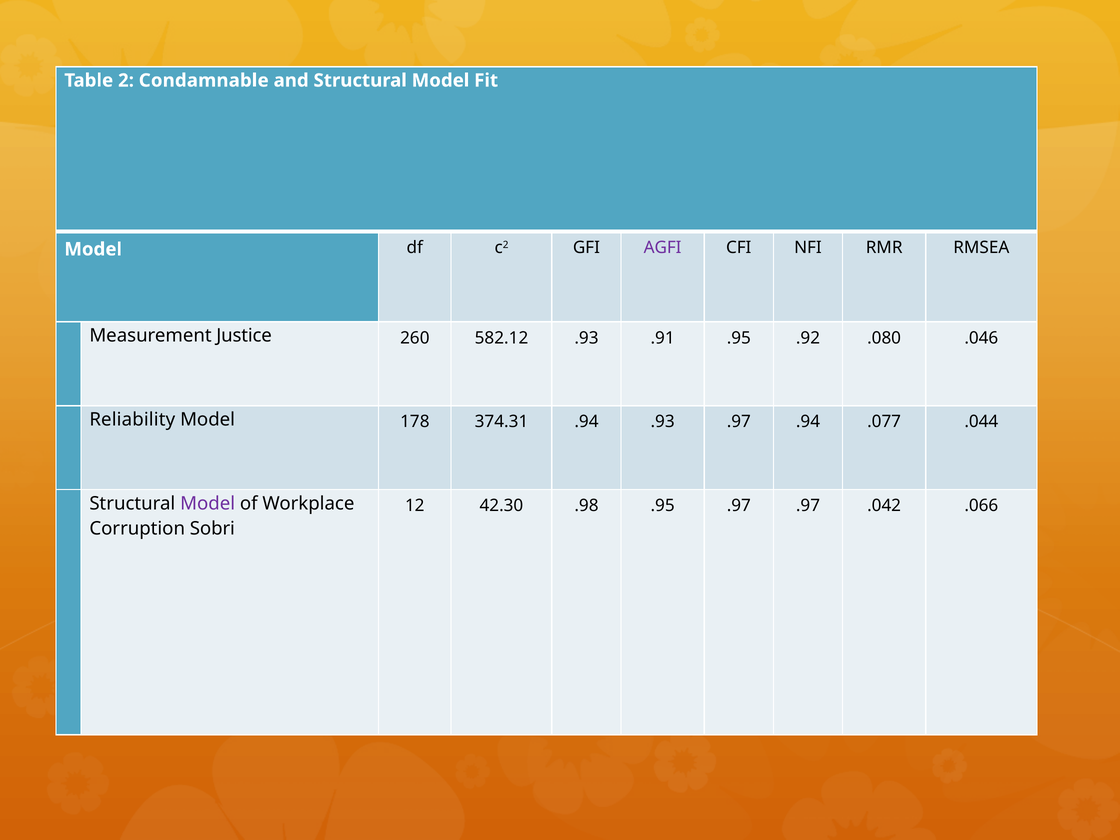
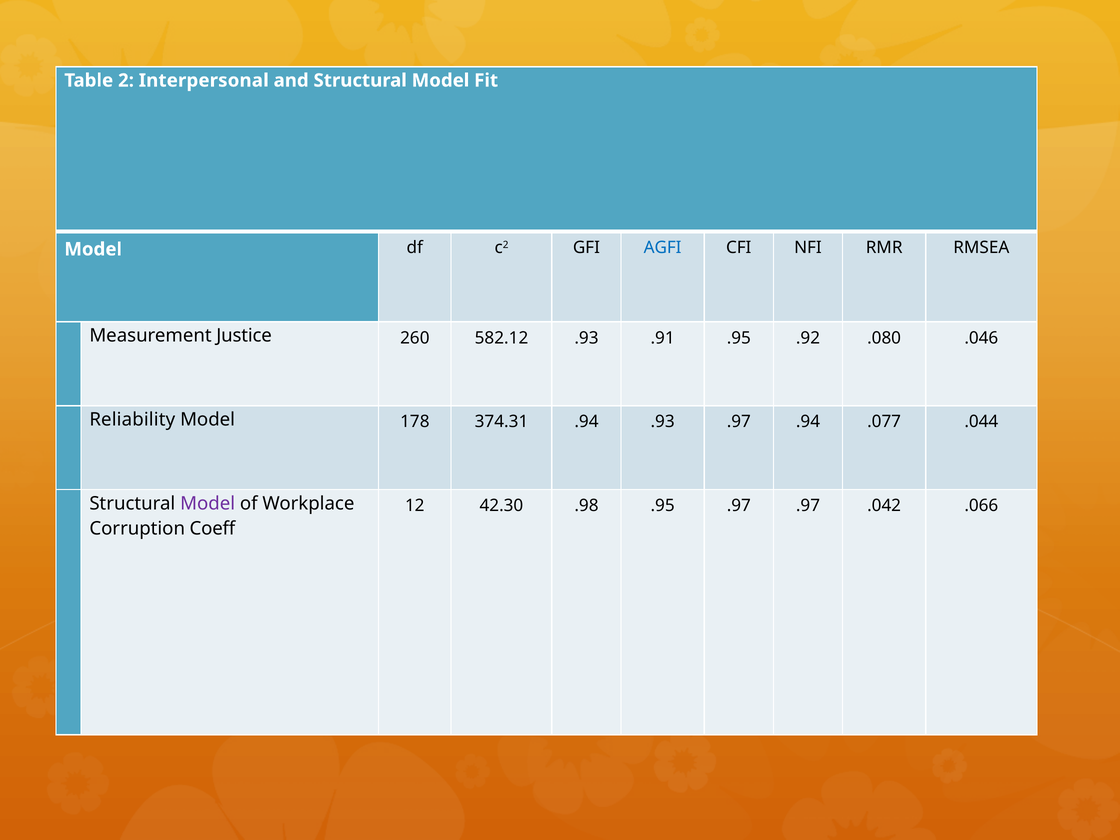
Condamnable: Condamnable -> Interpersonal
AGFI colour: purple -> blue
Sobri: Sobri -> Coeff
